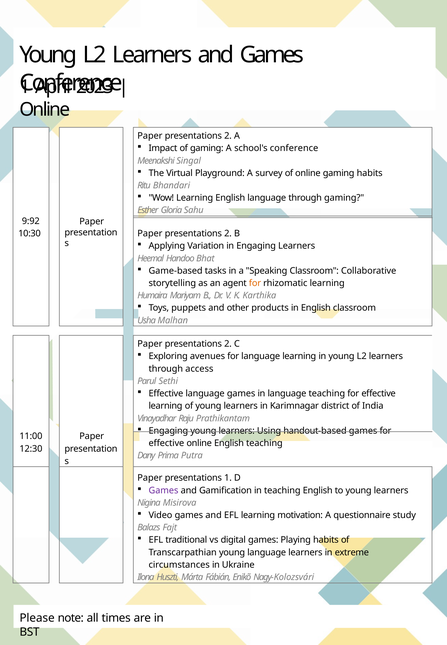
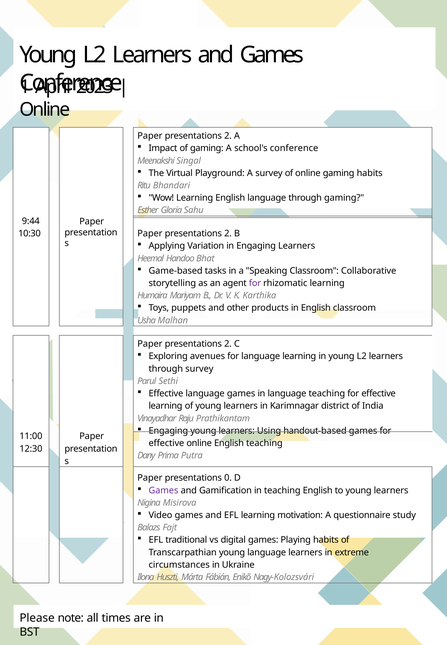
9:92: 9:92 -> 9:44
for at (255, 283) colour: orange -> purple
through access: access -> survey
presentations 1: 1 -> 0
